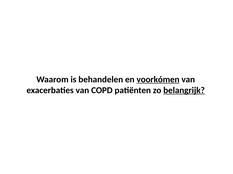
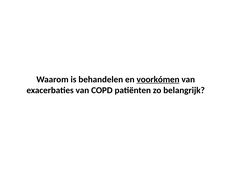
belangrijk underline: present -> none
